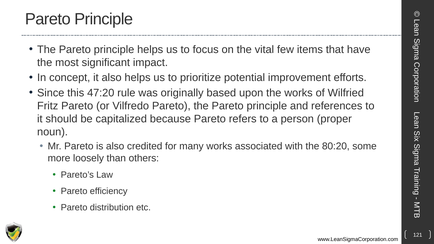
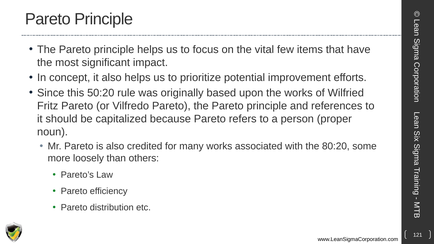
47:20: 47:20 -> 50:20
